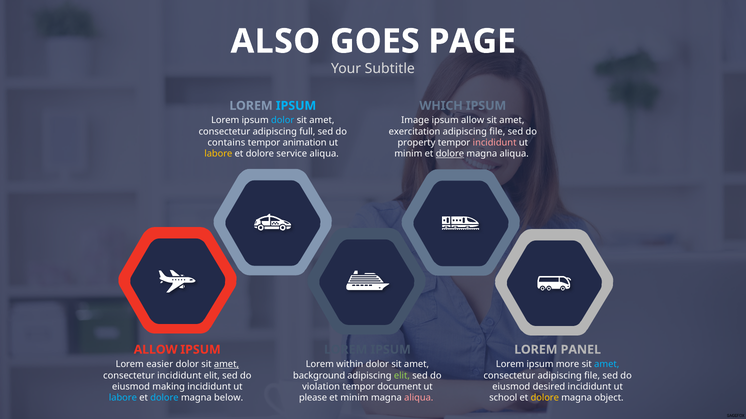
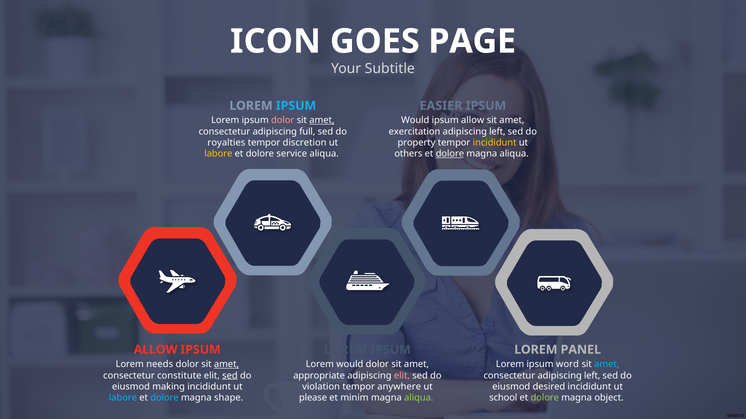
ALSO: ALSO -> ICON
WHICH: WHICH -> EASIER
dolor at (283, 121) colour: light blue -> pink
amet at (322, 121) underline: none -> present
Image at (415, 121): Image -> Would
file at (497, 132): file -> left
contains: contains -> royalties
animation: animation -> discretion
incididunt at (495, 143) colour: pink -> yellow
minim at (408, 154): minim -> others
easier: easier -> needs
Lorem within: within -> would
more: more -> word
consectetur incididunt: incididunt -> constitute
sed at (230, 376) underline: none -> present
background: background -> appropriate
elit at (402, 376) colour: light green -> pink
consectetur adipiscing file: file -> left
document: document -> anywhere
below: below -> shape
aliqua at (419, 398) colour: pink -> light green
dolore at (545, 398) colour: yellow -> light green
